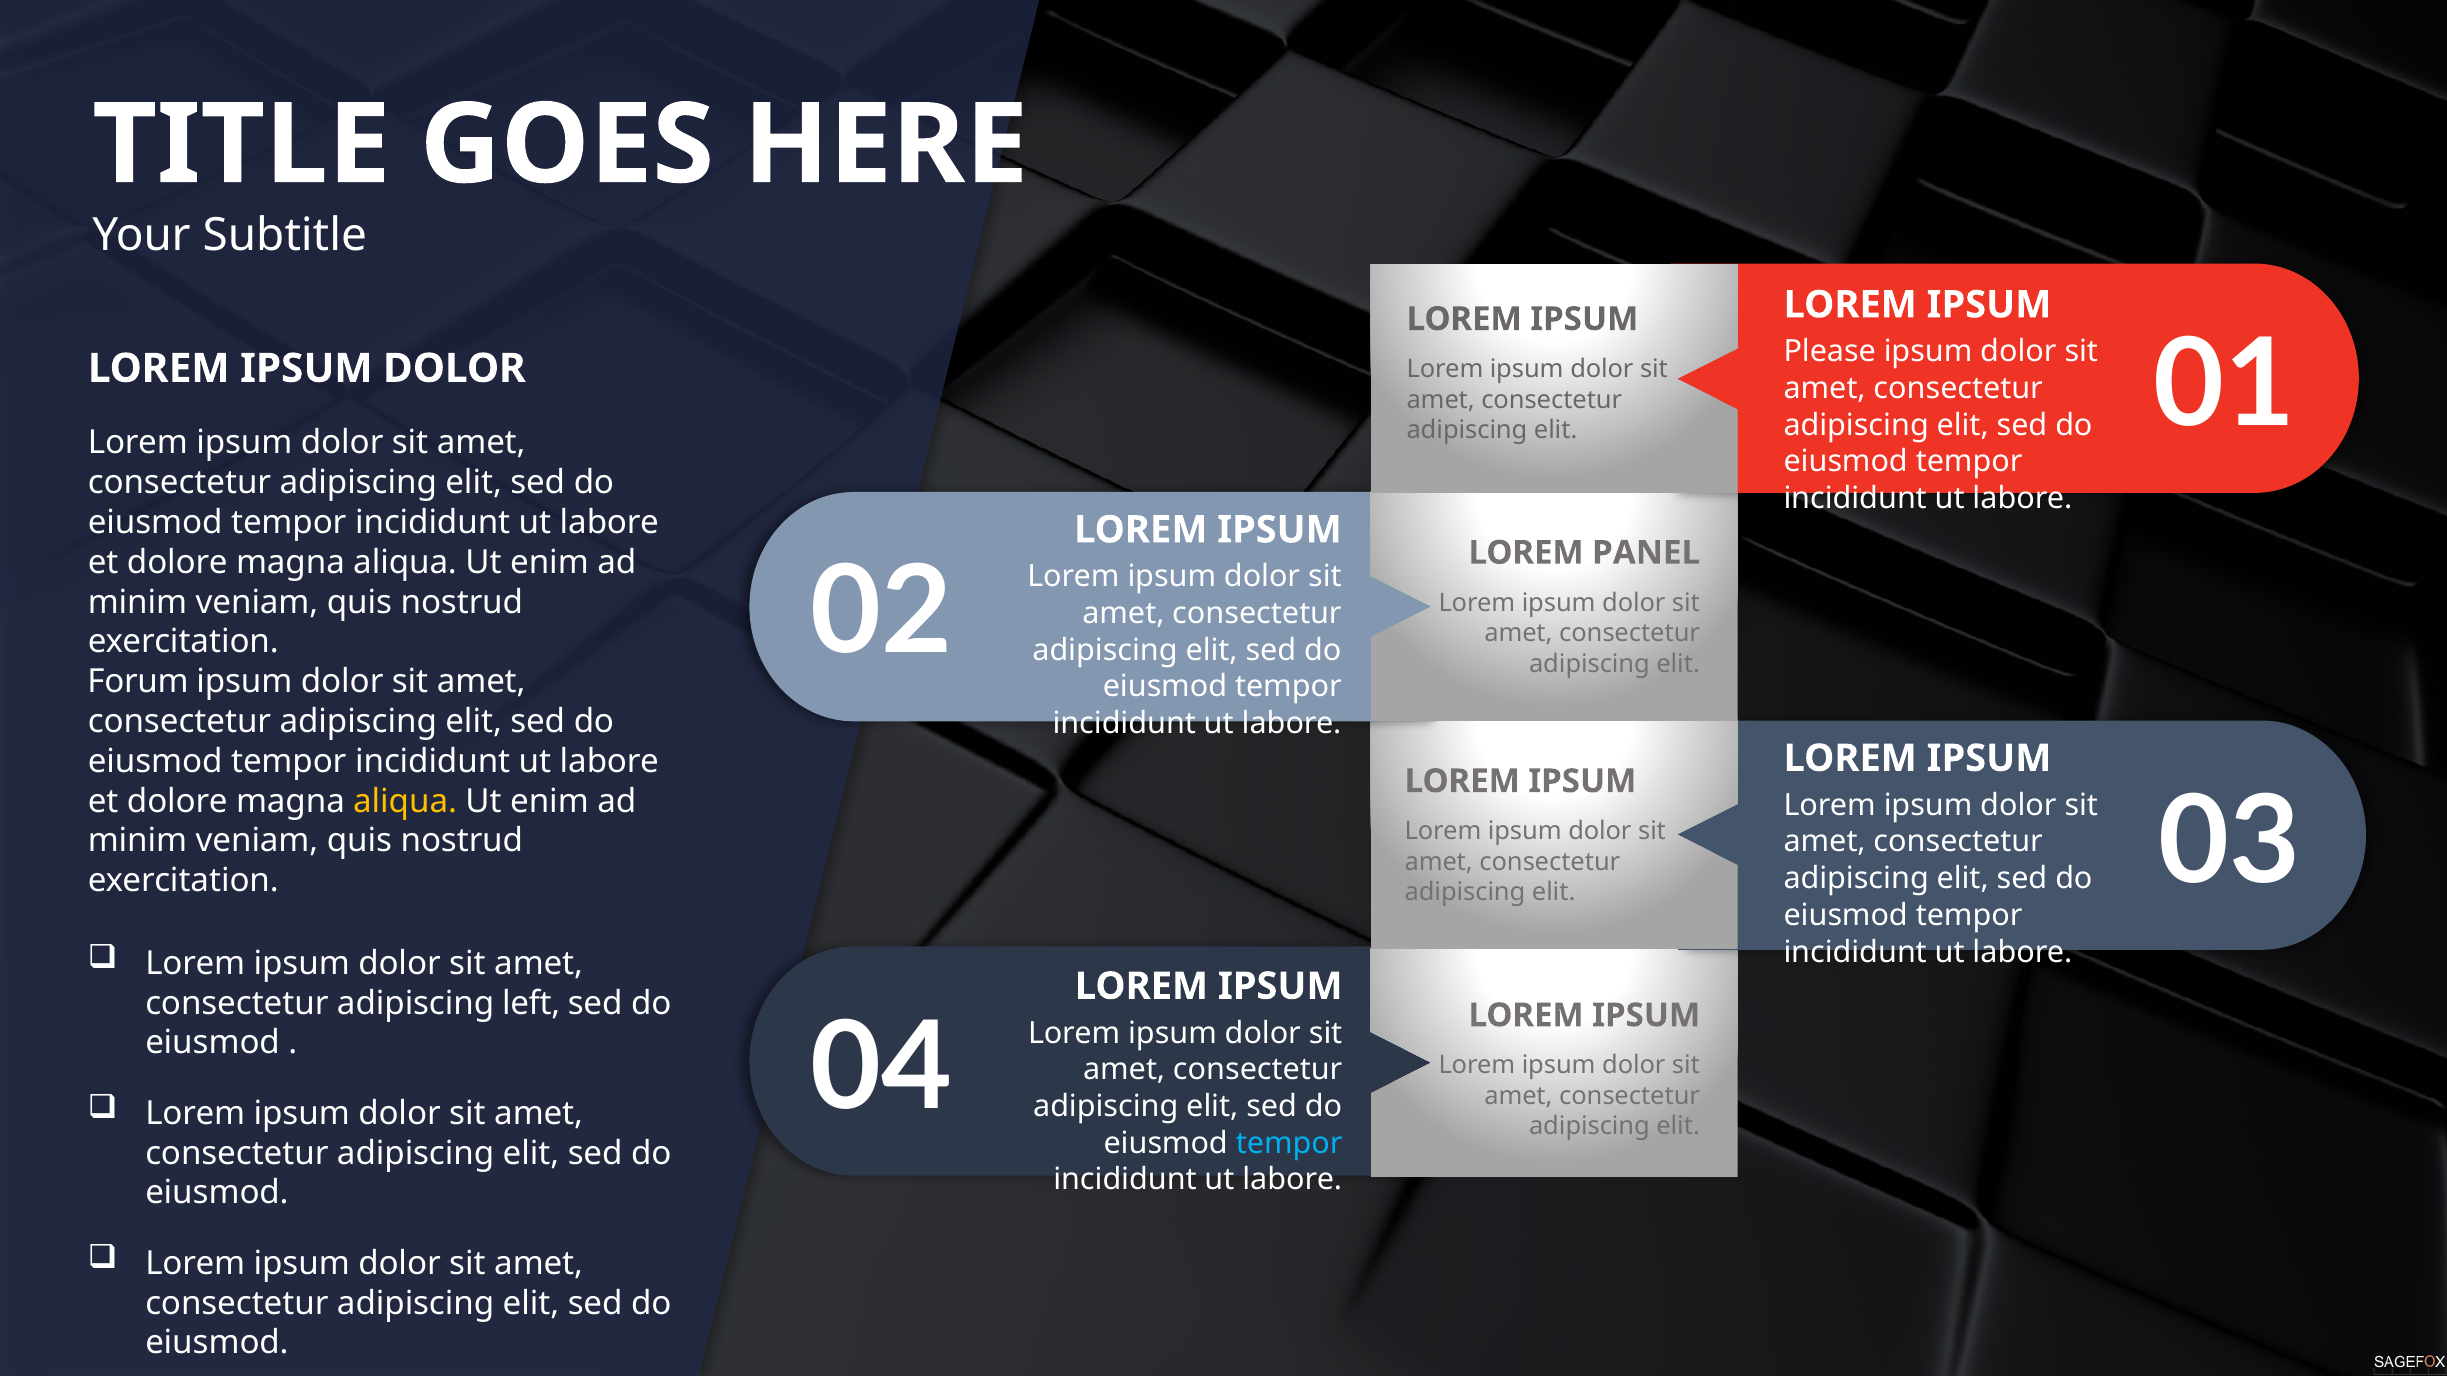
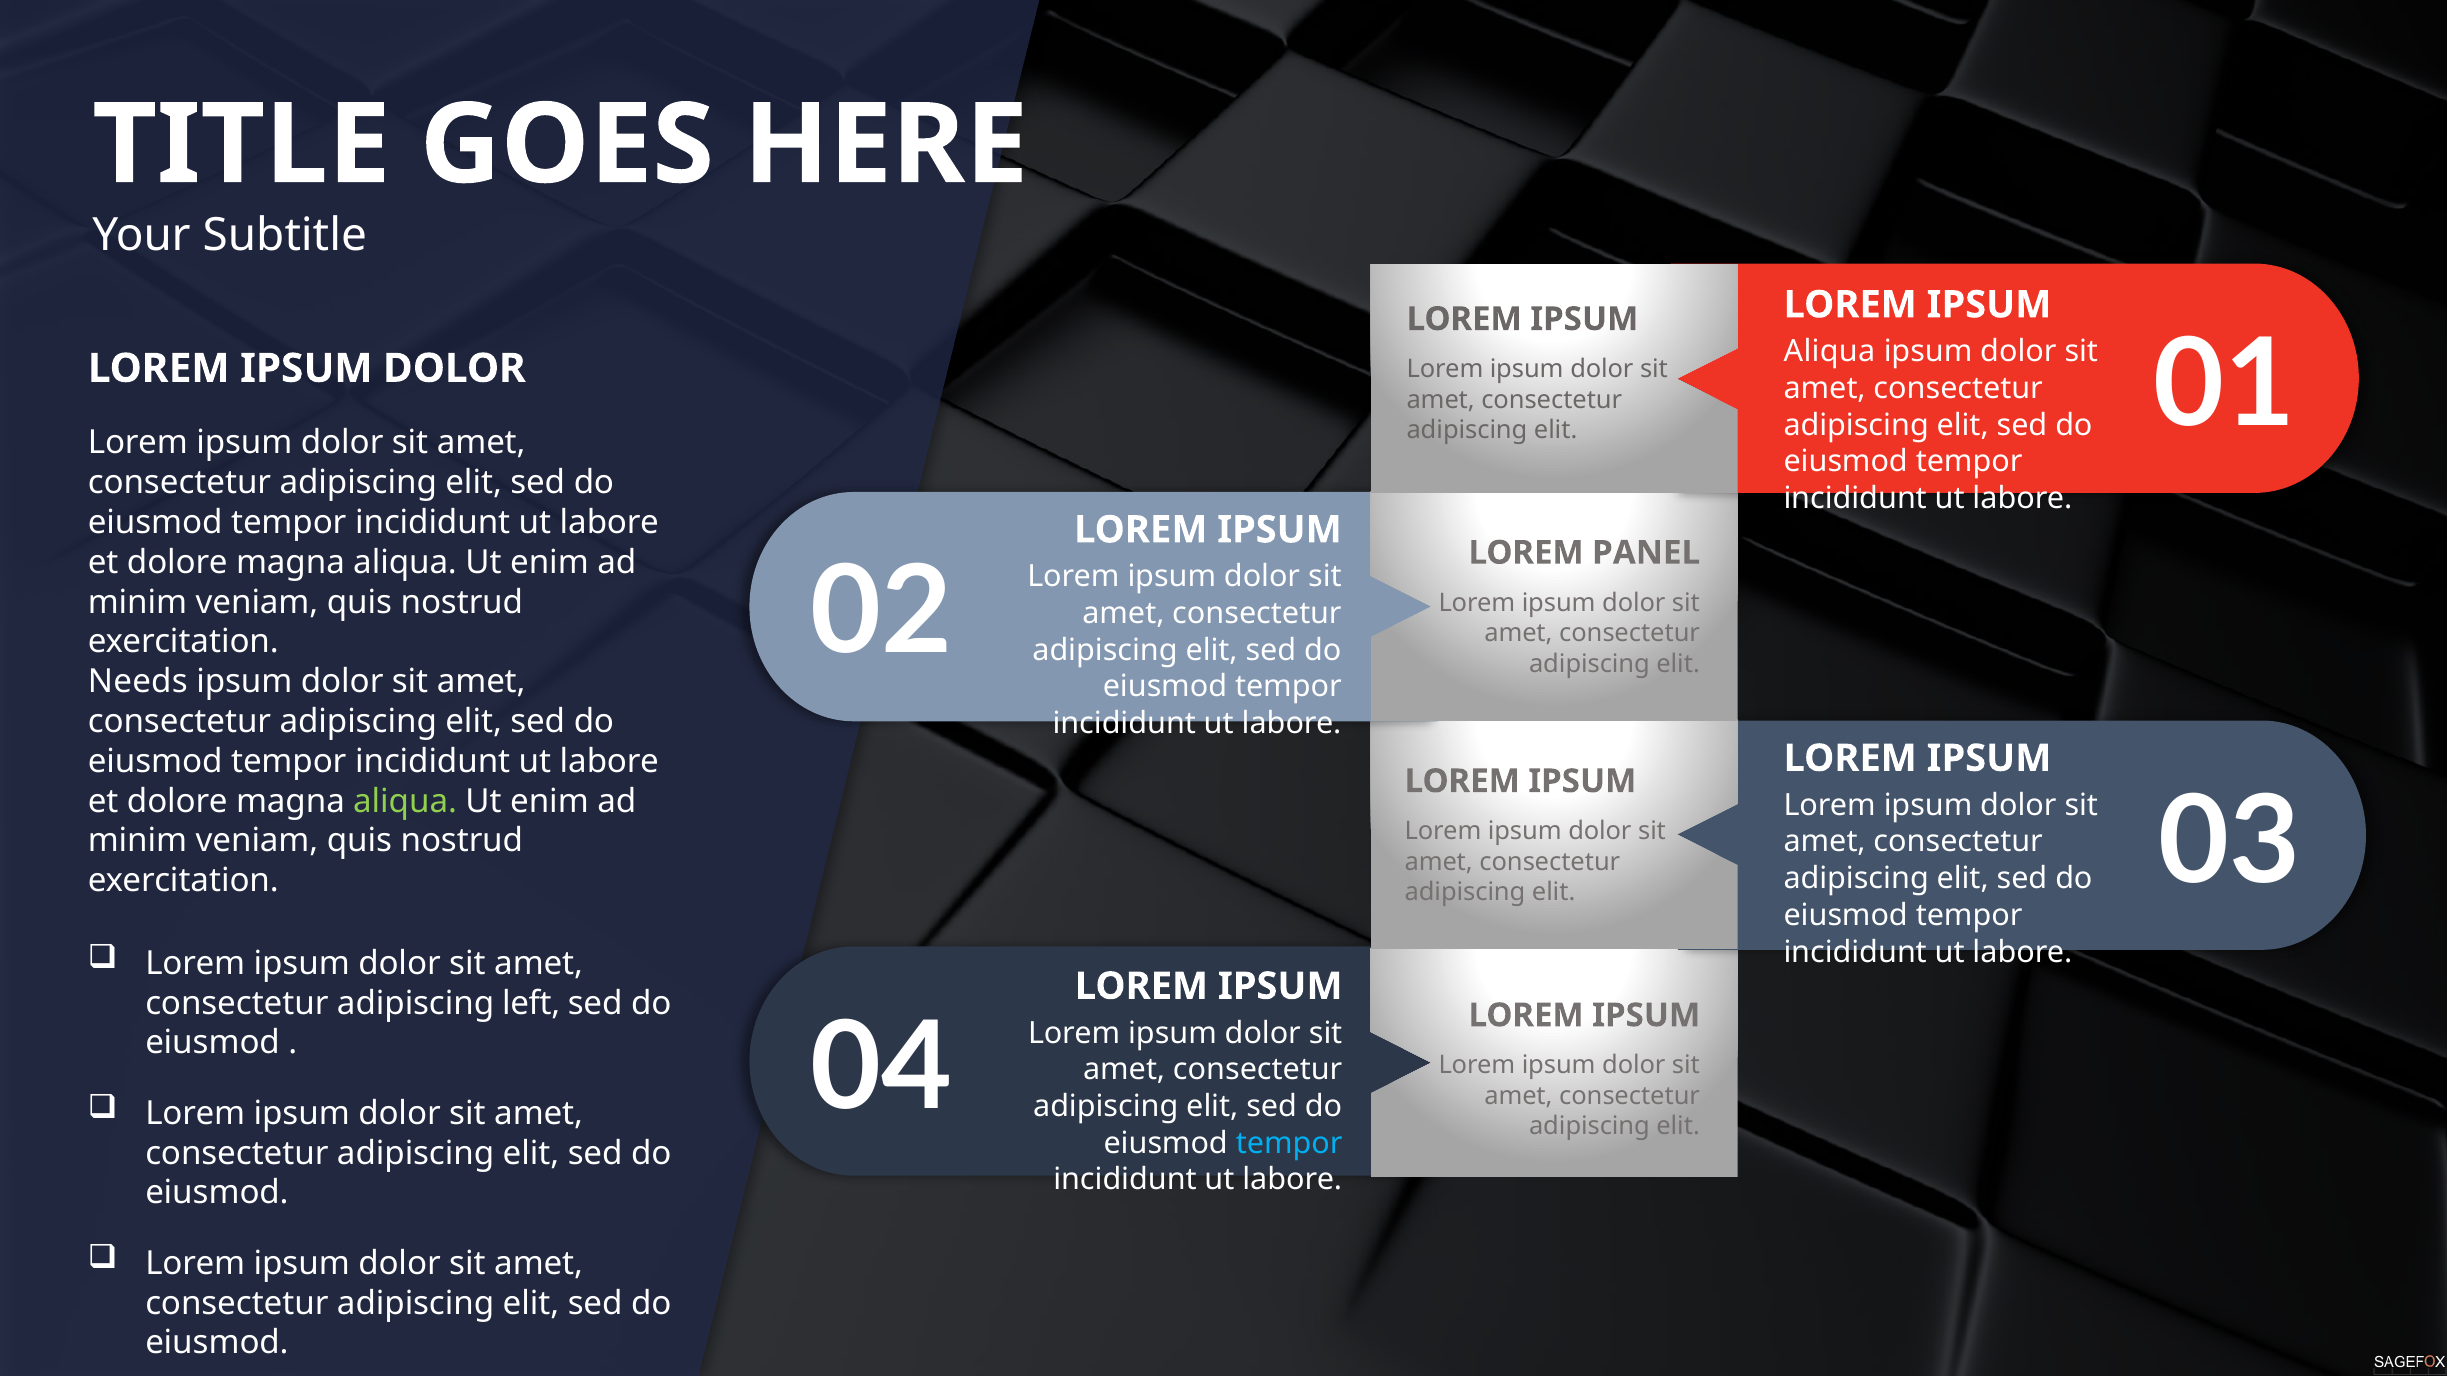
Please at (1830, 352): Please -> Aliqua
Forum: Forum -> Needs
aliqua at (405, 801) colour: yellow -> light green
